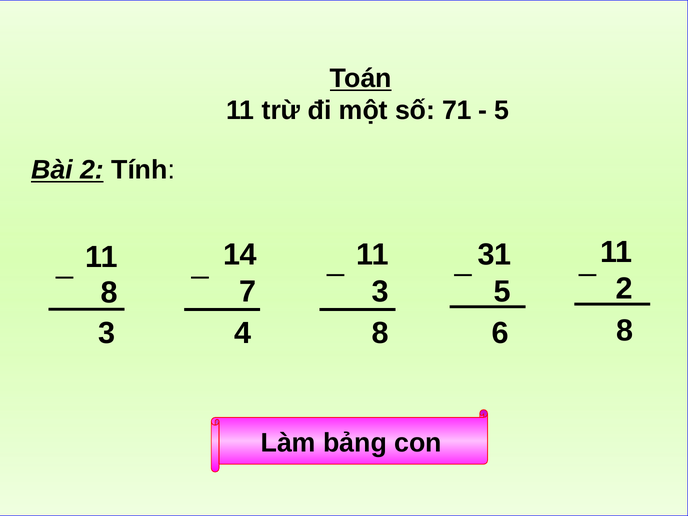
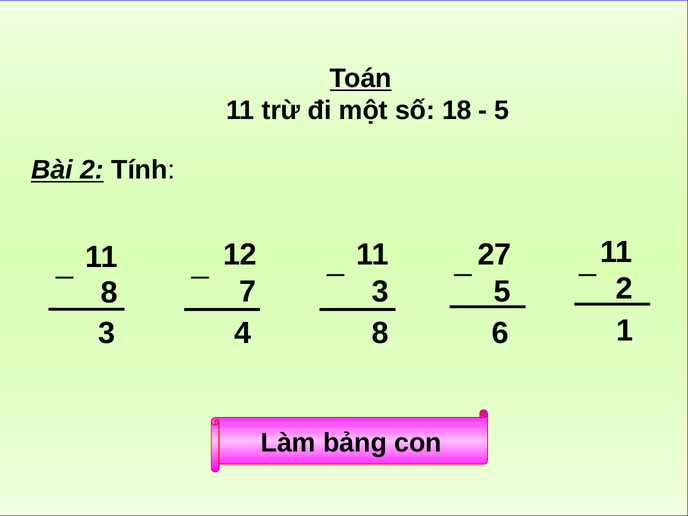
71: 71 -> 18
14: 14 -> 12
31: 31 -> 27
6 8: 8 -> 1
